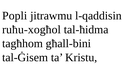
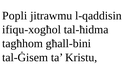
ruħu-xogħol: ruħu-xogħol -> ifiqu-xogħol
